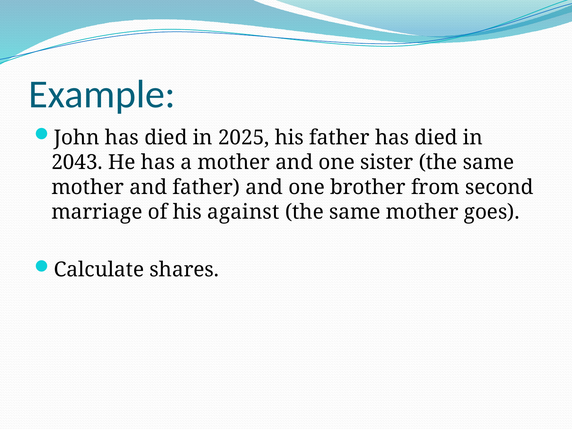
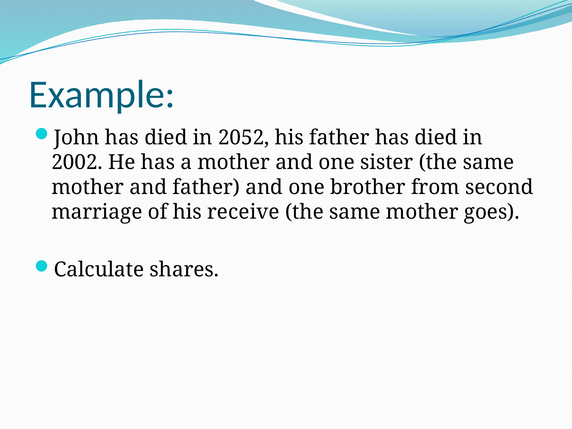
2025: 2025 -> 2052
2043: 2043 -> 2002
against: against -> receive
